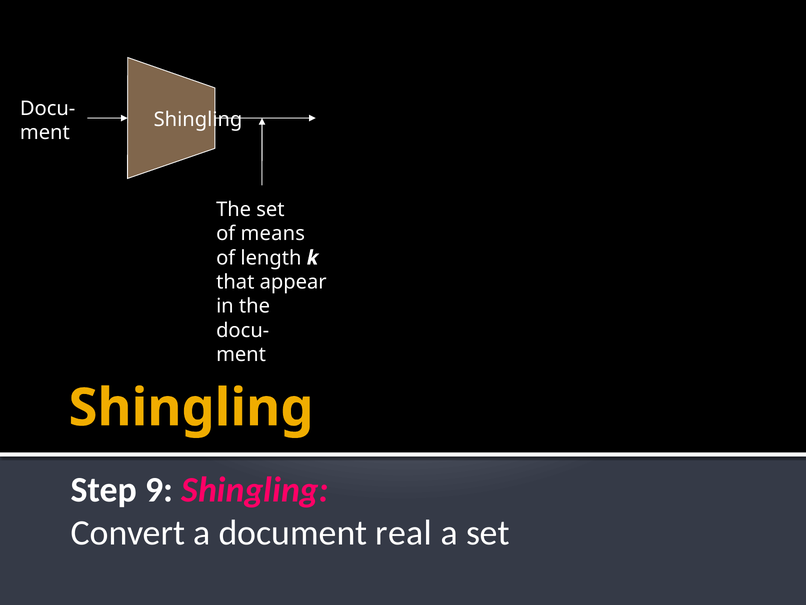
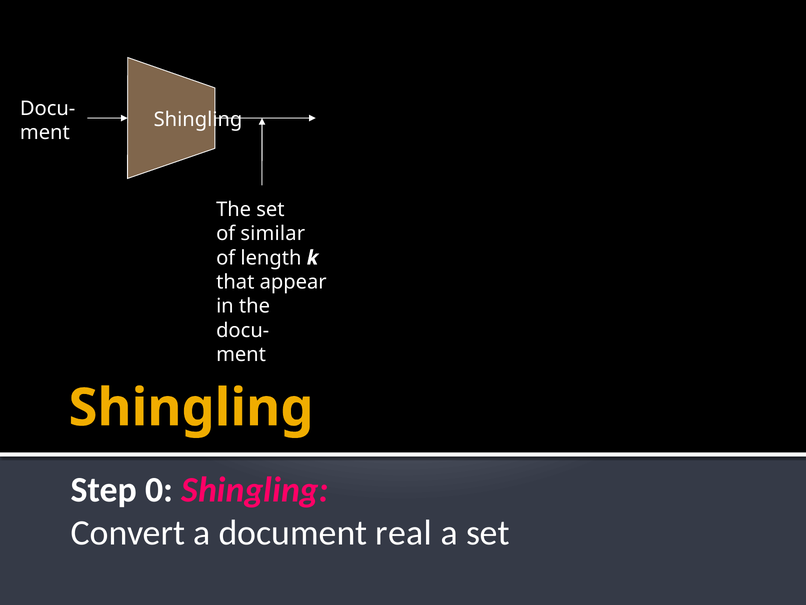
means: means -> similar
9: 9 -> 0
